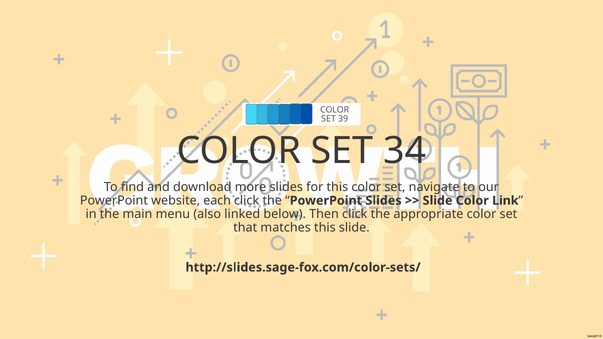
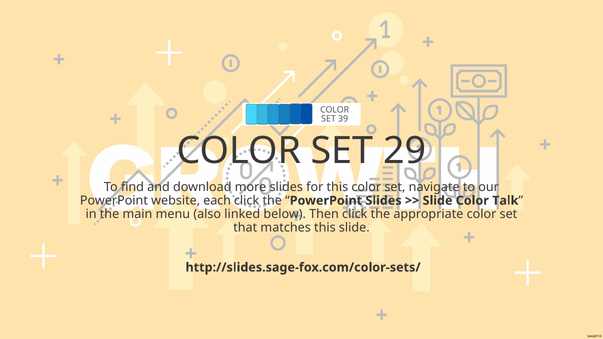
34: 34 -> 29
Link: Link -> Talk
